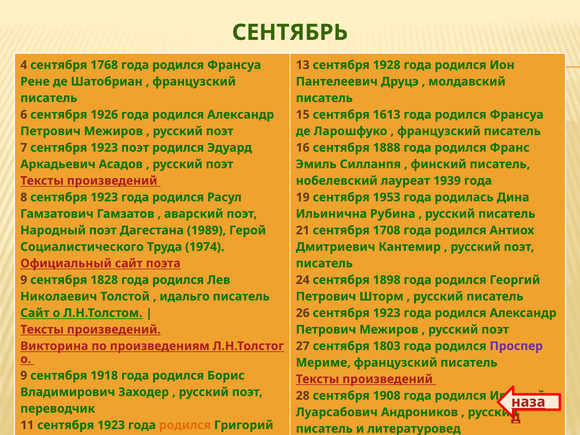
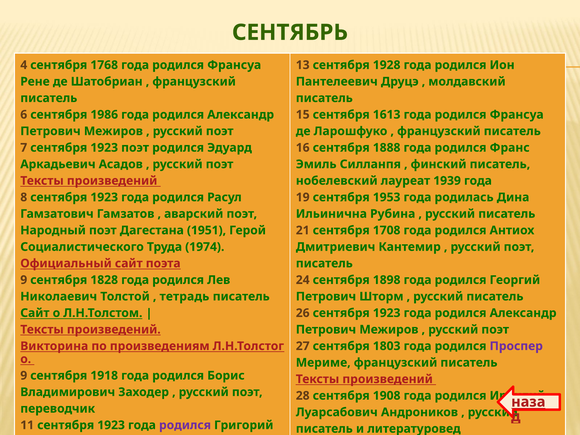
1926: 1926 -> 1986
1989: 1989 -> 1951
идальго: идальго -> тетрадь
родился at (185, 425) colour: orange -> purple
